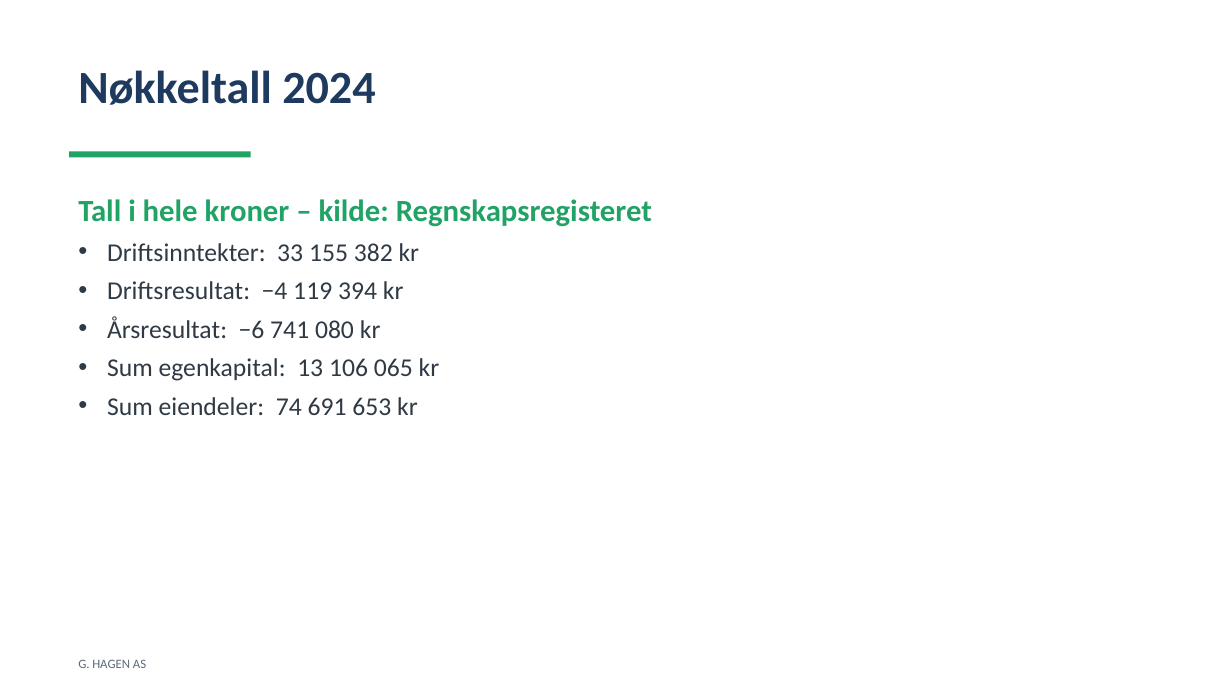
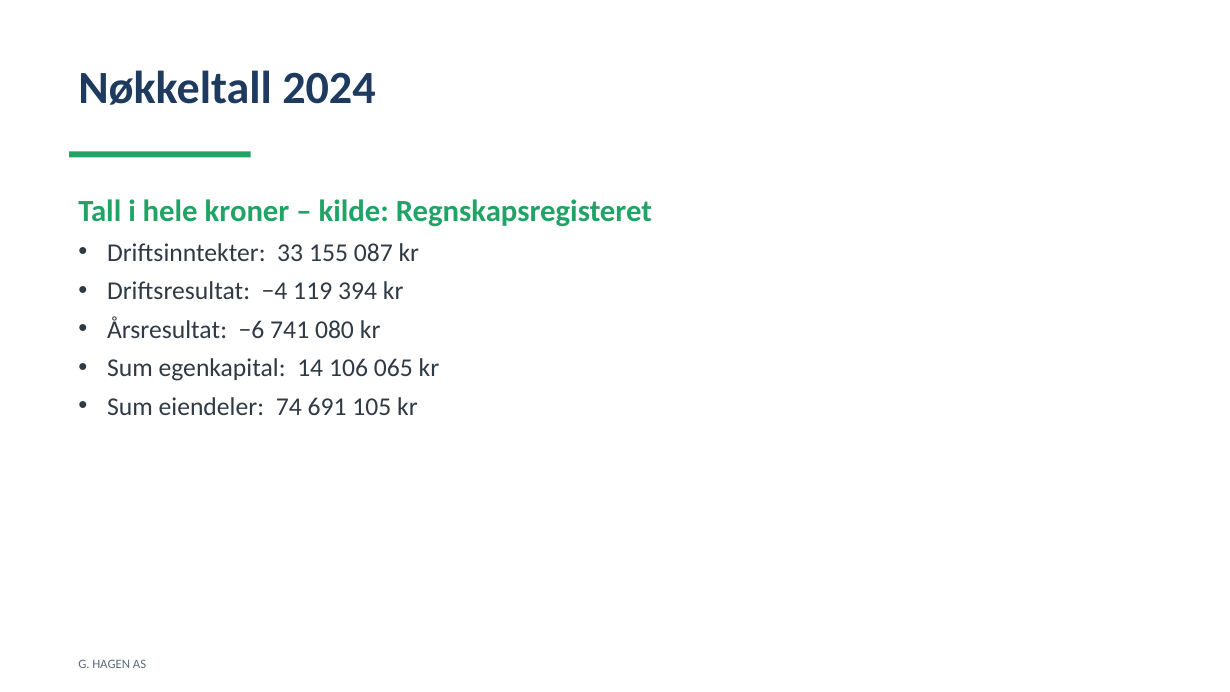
382: 382 -> 087
13: 13 -> 14
653: 653 -> 105
